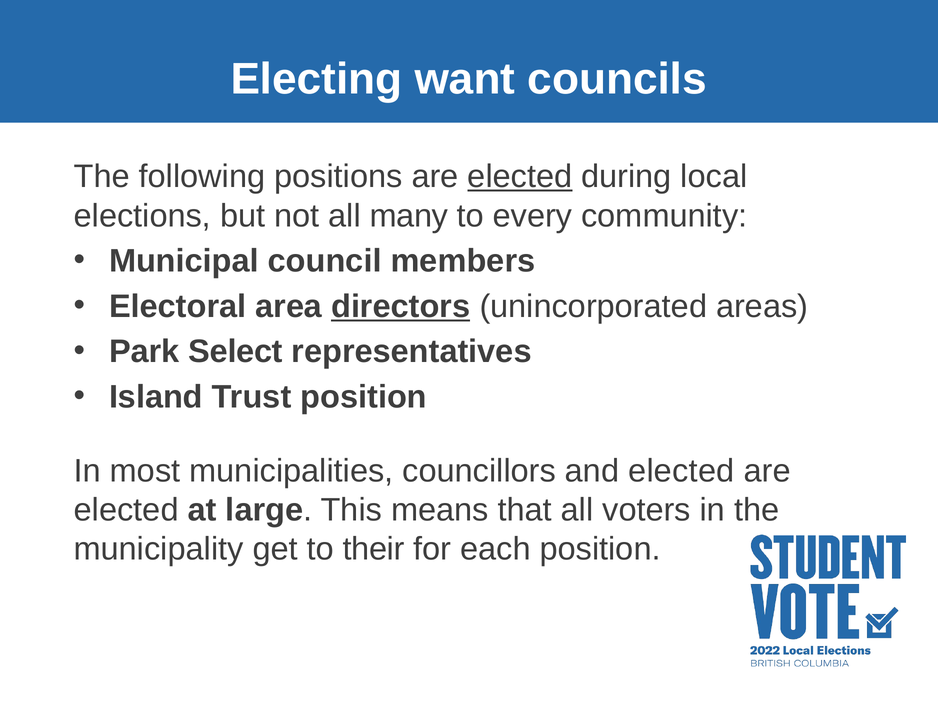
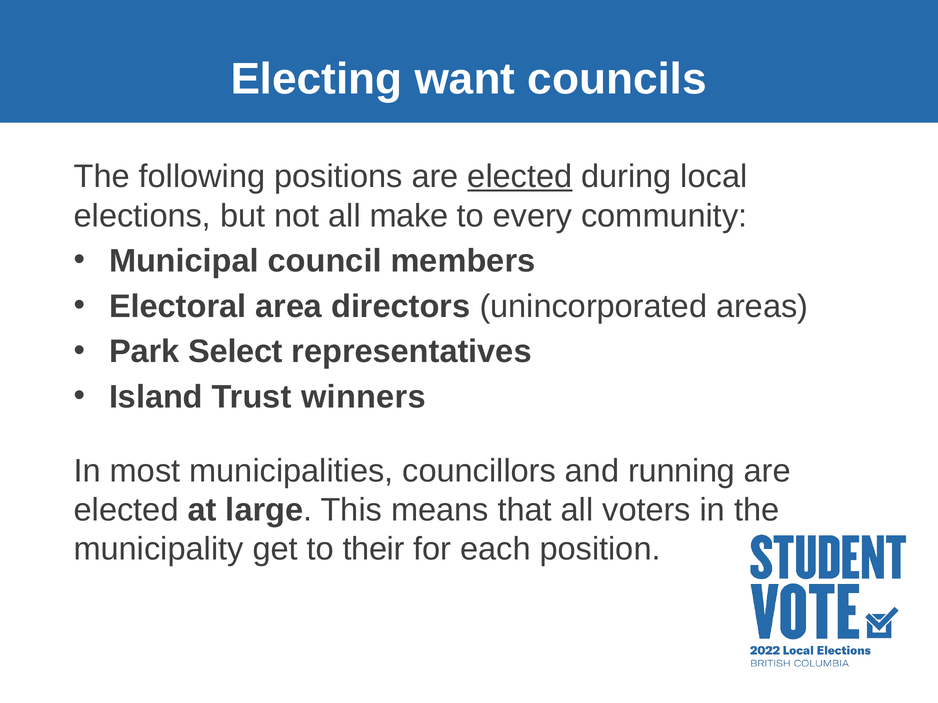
many: many -> make
directors underline: present -> none
Trust position: position -> winners
and elected: elected -> running
